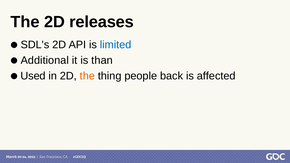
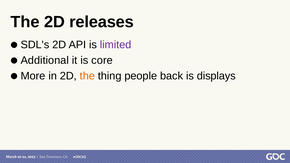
limited colour: blue -> purple
than: than -> core
Used: Used -> More
affected: affected -> displays
